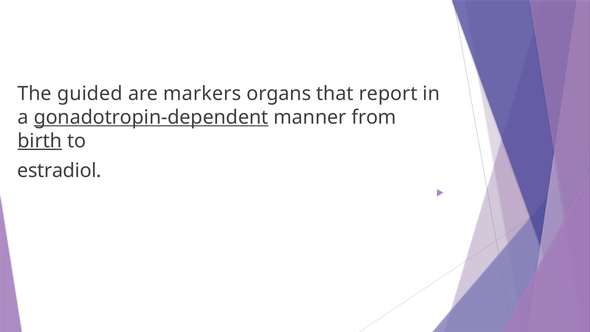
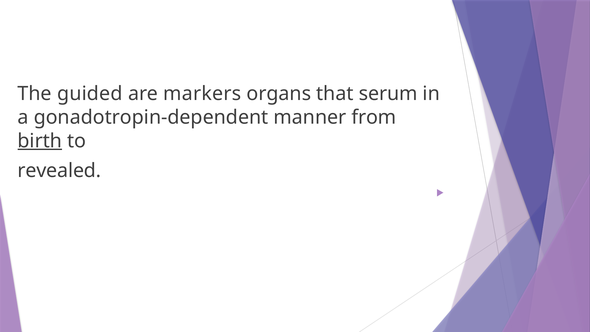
report: report -> serum
gonadotropin-dependent underline: present -> none
estradiol: estradiol -> revealed
